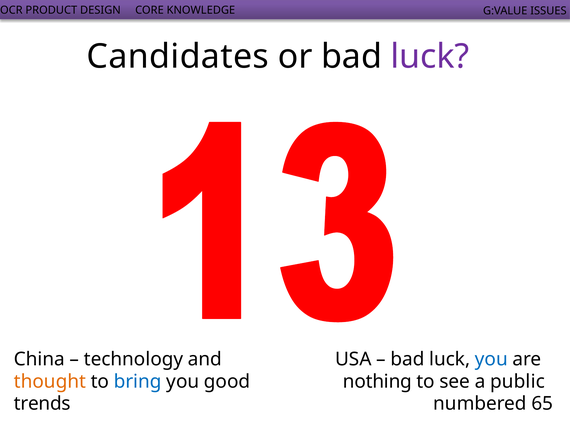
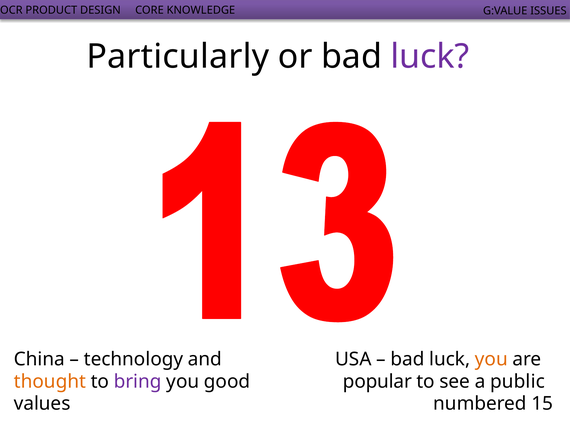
Candidates: Candidates -> Particularly
you at (491, 359) colour: blue -> orange
bring colour: blue -> purple
nothing: nothing -> popular
trends: trends -> values
65: 65 -> 15
